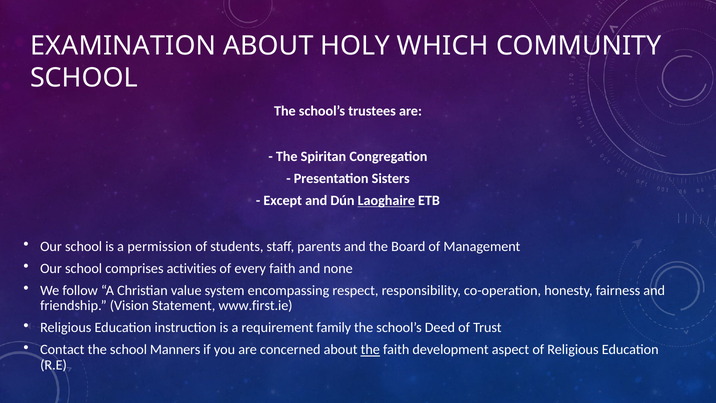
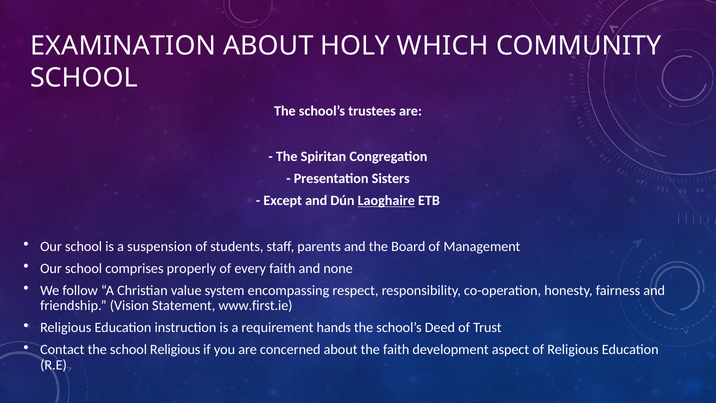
permission: permission -> suspension
activities: activities -> properly
family: family -> hands
school Manners: Manners -> Religious
the at (370, 350) underline: present -> none
